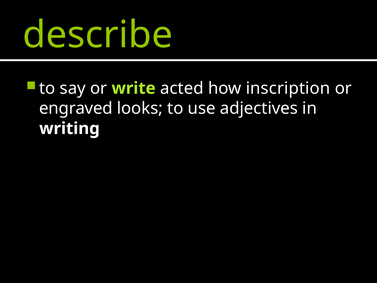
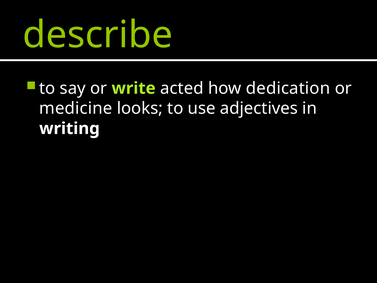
inscription: inscription -> dedication
engraved: engraved -> medicine
